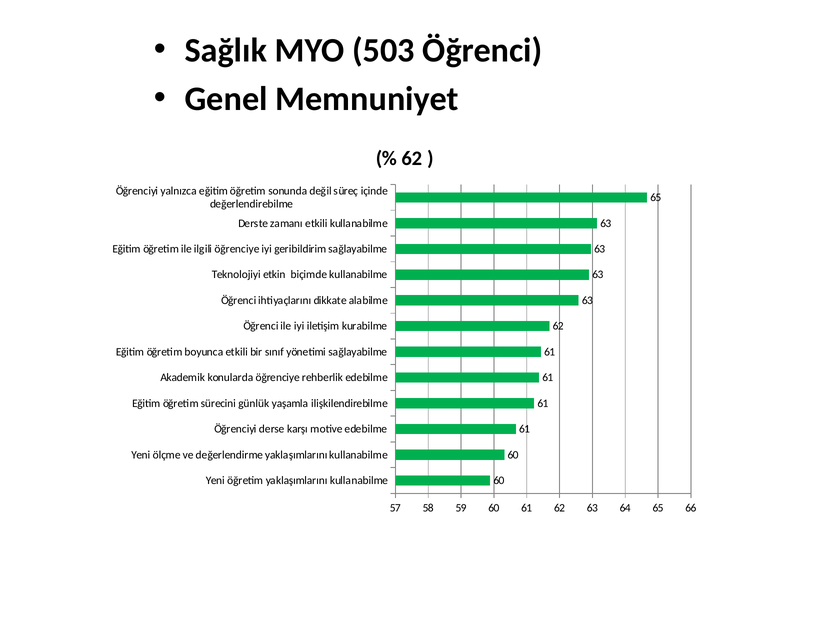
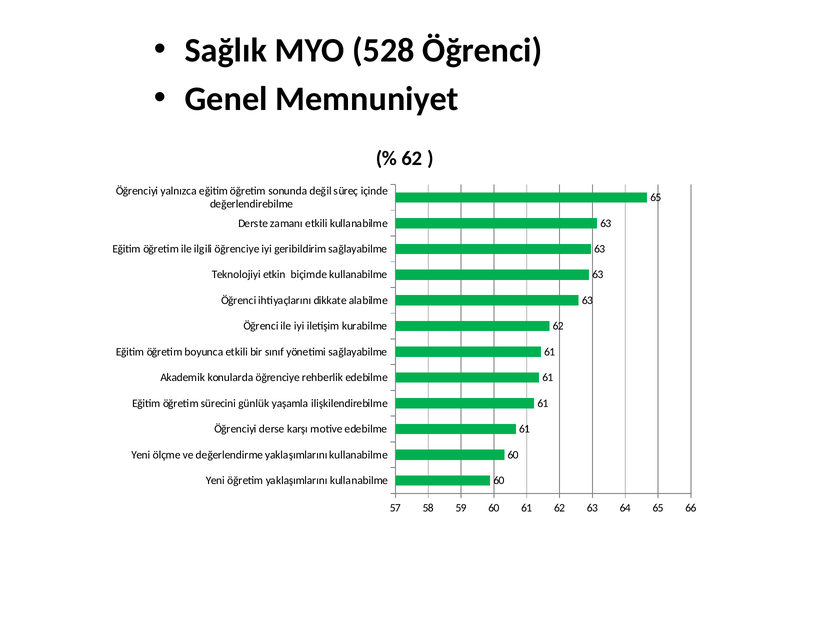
503: 503 -> 528
